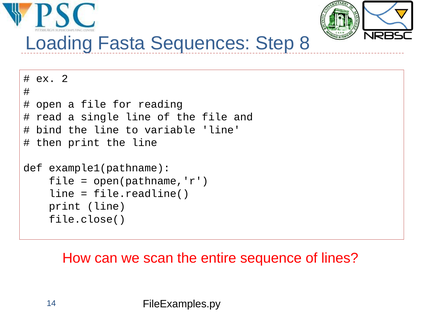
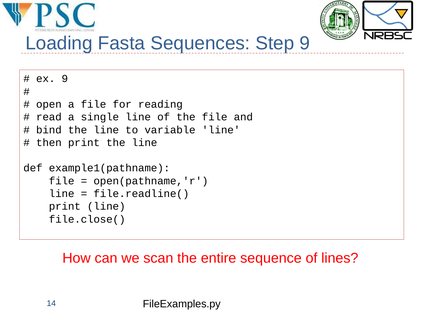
Step 8: 8 -> 9
ex 2: 2 -> 9
